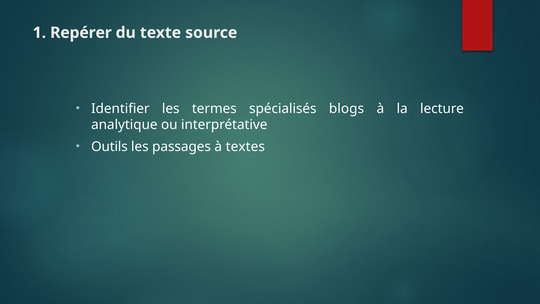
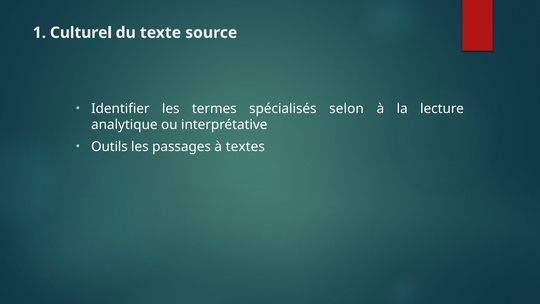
Repérer: Repérer -> Culturel
blogs: blogs -> selon
